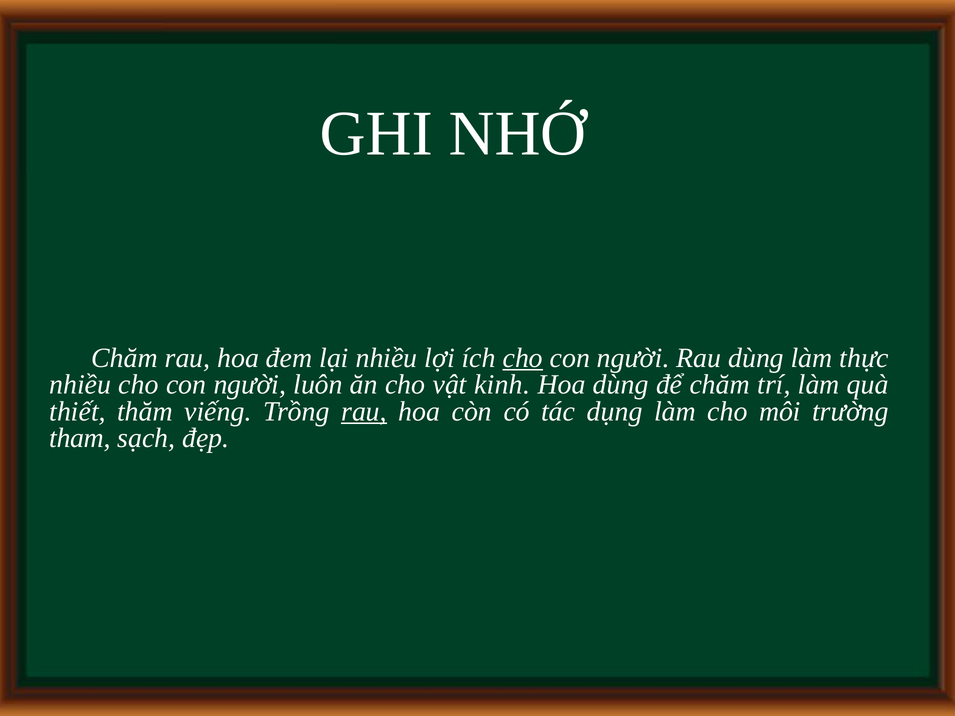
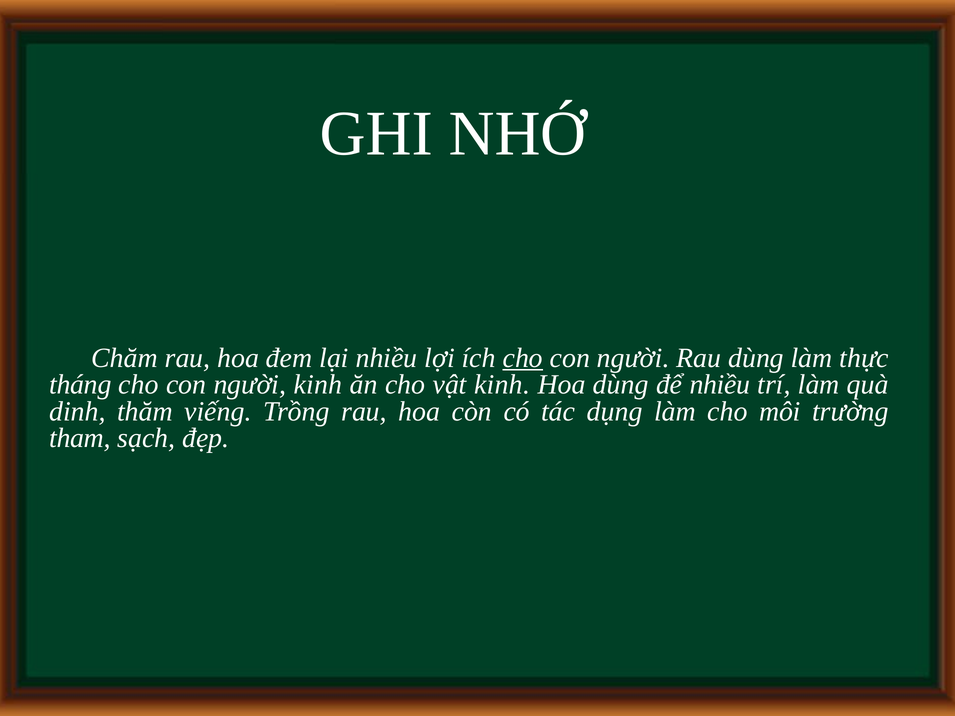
nhiều at (80, 385): nhiều -> tháng
người luôn: luôn -> kinh
để chăm: chăm -> nhiều
thiết: thiết -> dinh
rau at (364, 411) underline: present -> none
